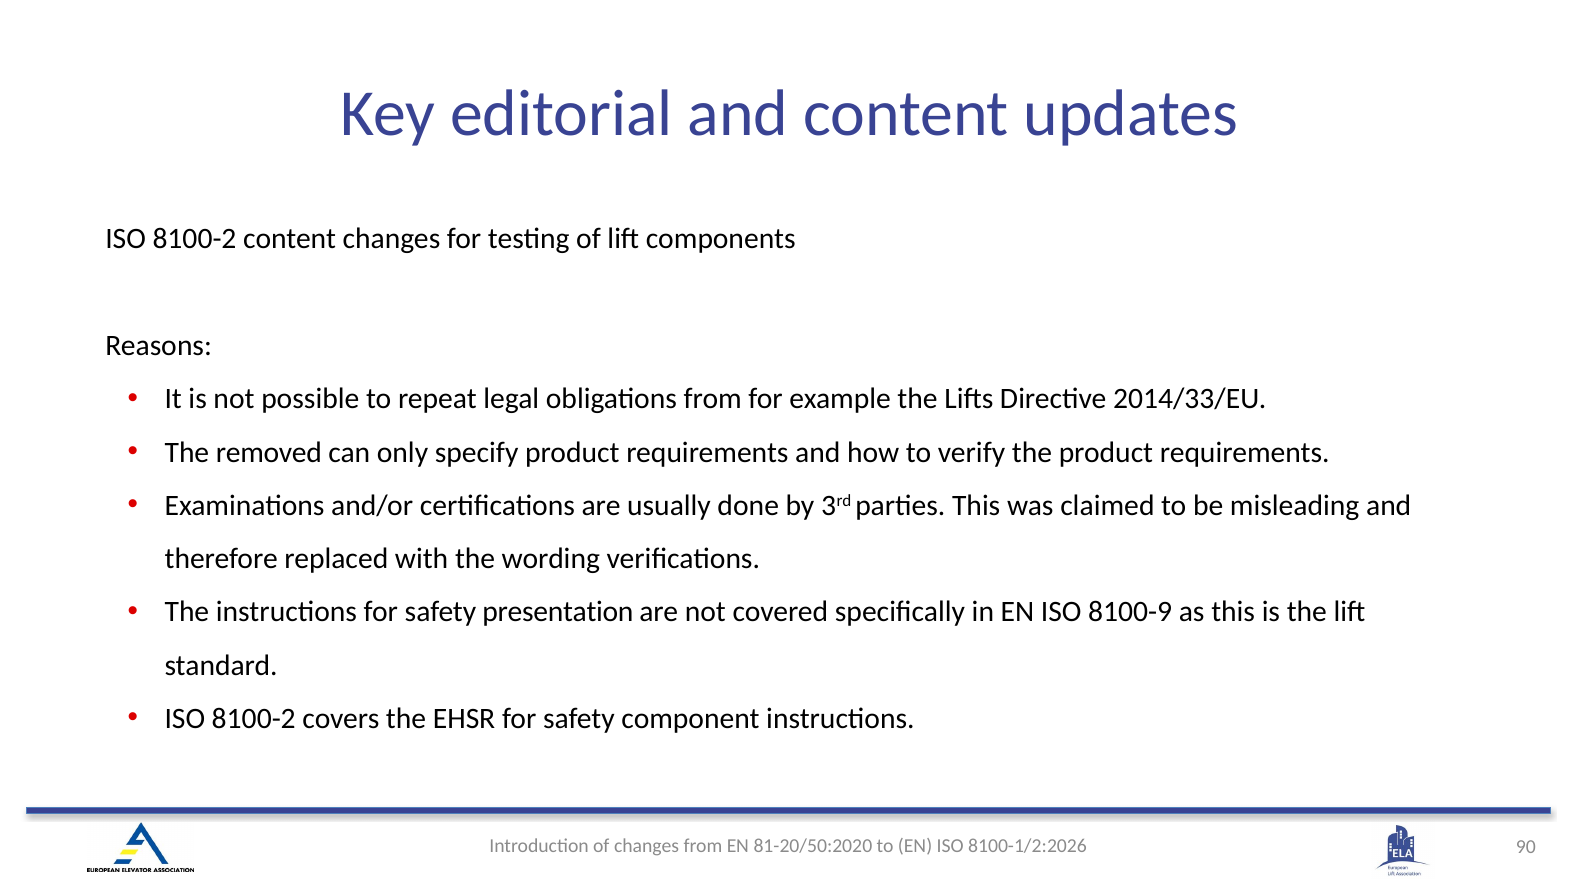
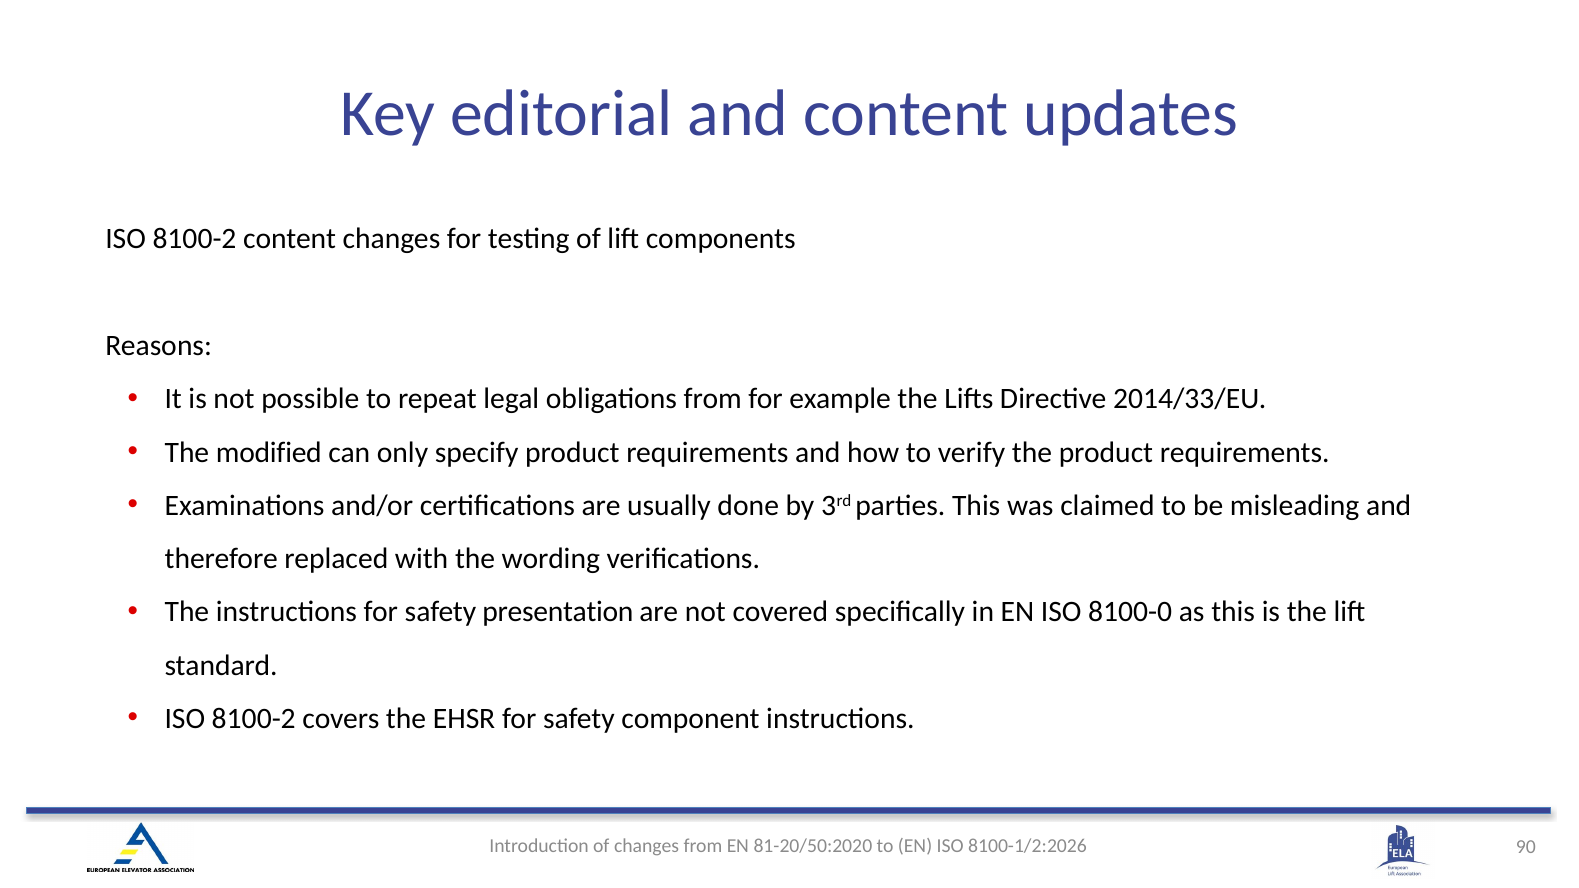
removed: removed -> modified
8100-9: 8100-9 -> 8100-0
